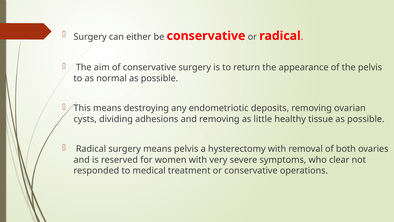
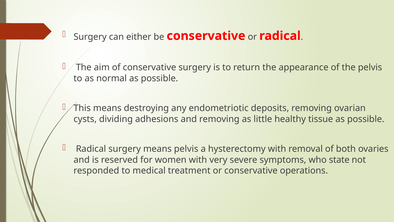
clear: clear -> state
